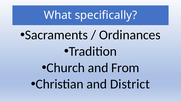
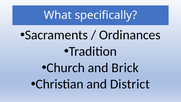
From: From -> Brick
